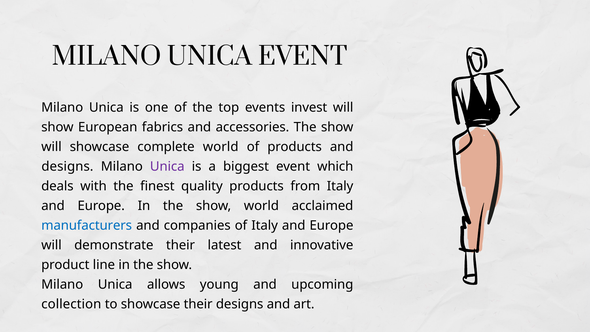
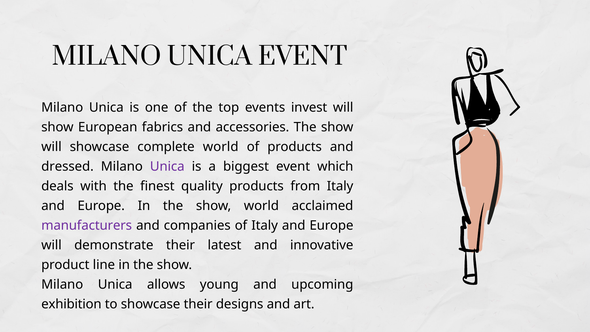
designs at (67, 166): designs -> dressed
manufacturers colour: blue -> purple
collection: collection -> exhibition
